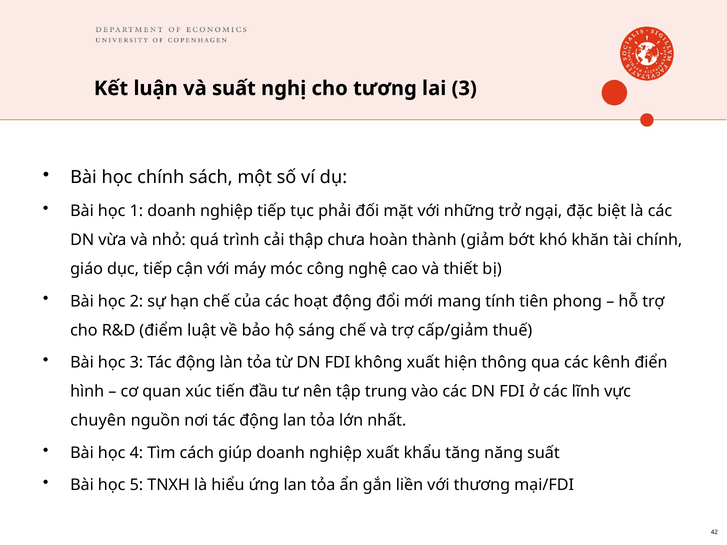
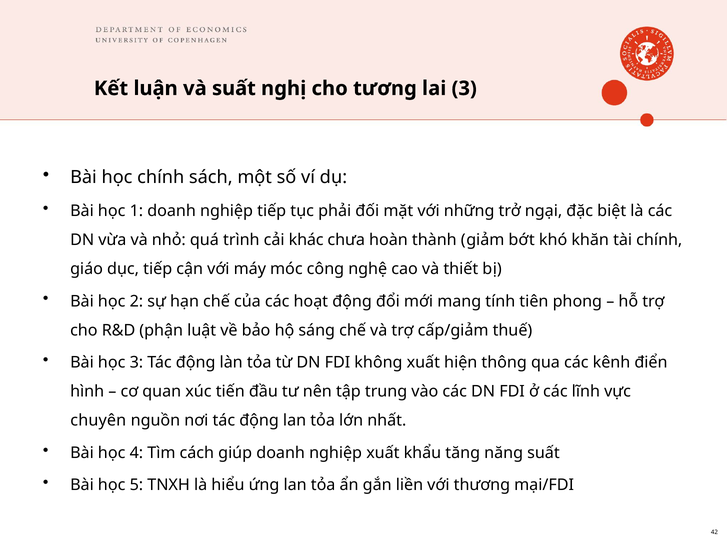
thập: thập -> khác
điểm: điểm -> phận
